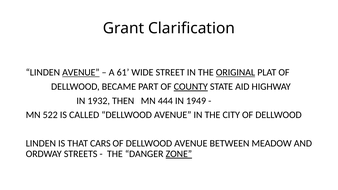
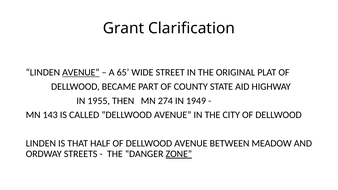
61: 61 -> 65
ORIGINAL underline: present -> none
COUNTY underline: present -> none
1932: 1932 -> 1955
444: 444 -> 274
522: 522 -> 143
CARS: CARS -> HALF
